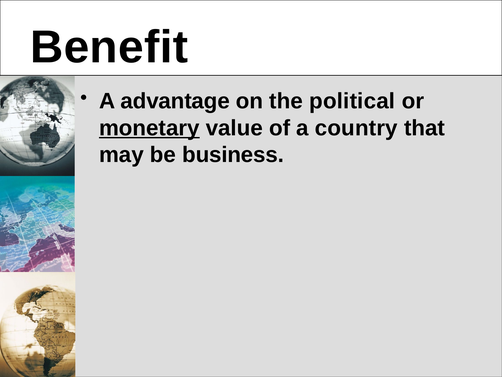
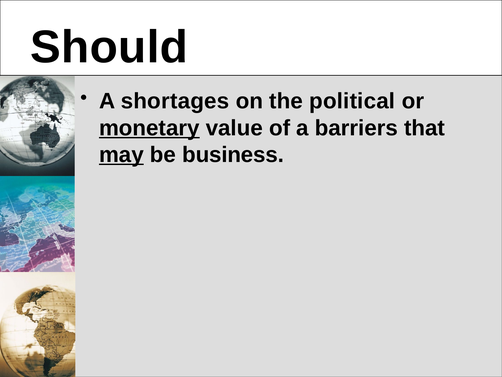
Benefit: Benefit -> Should
advantage: advantage -> shortages
country: country -> barriers
may underline: none -> present
